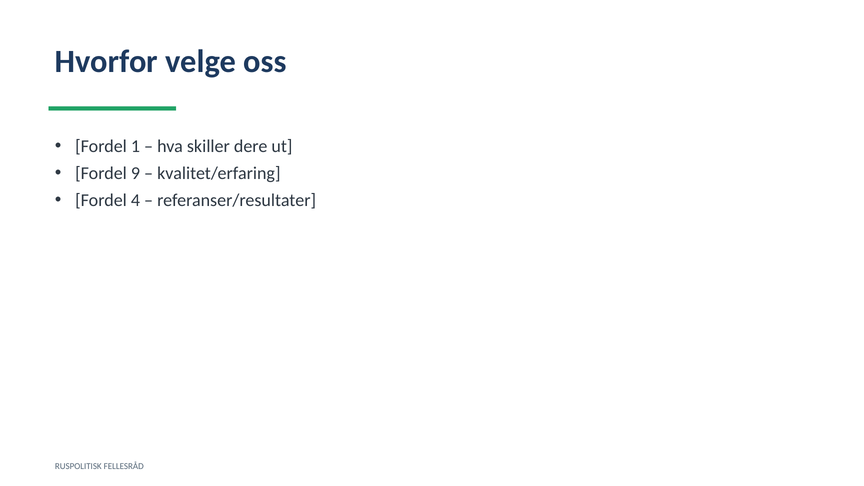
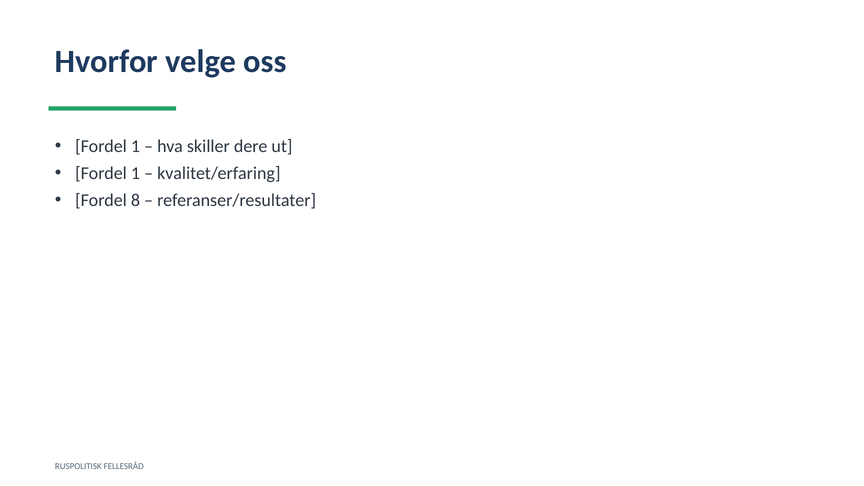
9 at (135, 173): 9 -> 1
4: 4 -> 8
